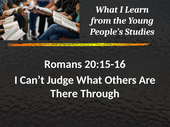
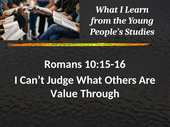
20:15-16: 20:15-16 -> 10:15-16
There: There -> Value
